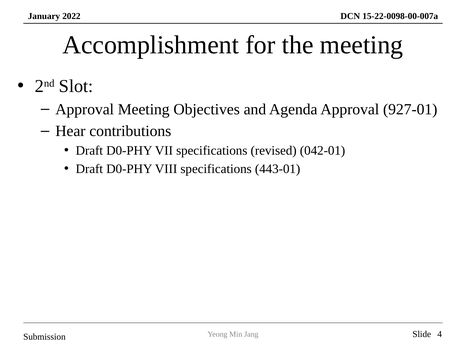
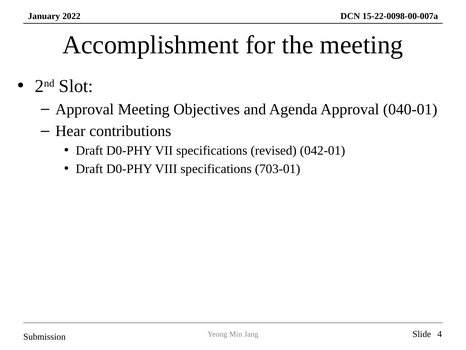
927-01: 927-01 -> 040-01
443-01: 443-01 -> 703-01
